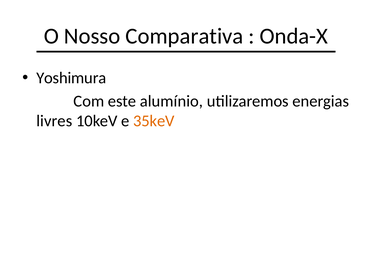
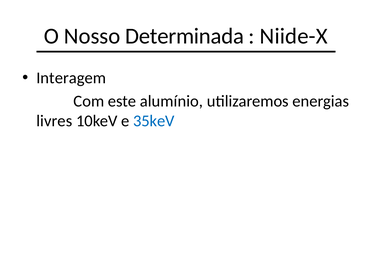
Comparativa: Comparativa -> Determinada
Onda-X: Onda-X -> Niide-X
Yoshimura: Yoshimura -> Interagem
35keV colour: orange -> blue
